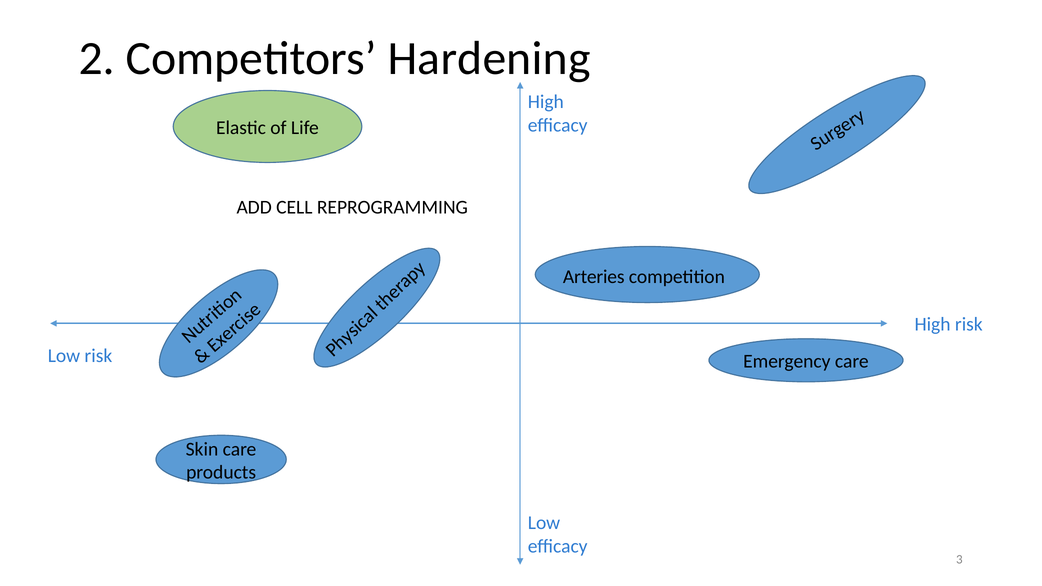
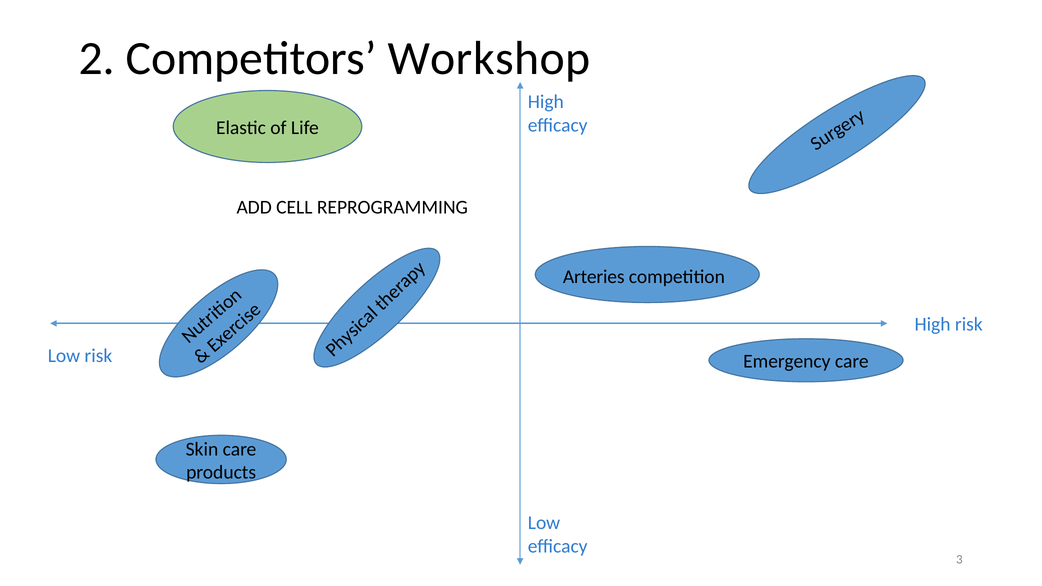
Hardening: Hardening -> Workshop
